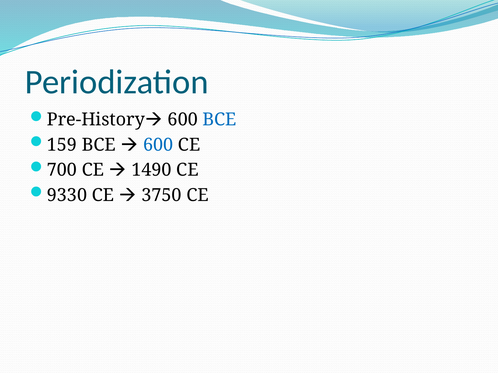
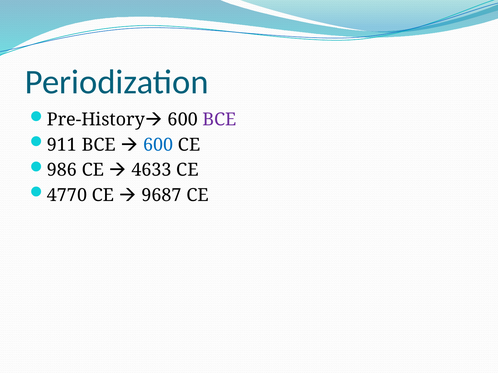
BCE at (219, 120) colour: blue -> purple
159: 159 -> 911
700: 700 -> 986
1490: 1490 -> 4633
9330: 9330 -> 4770
3750: 3750 -> 9687
